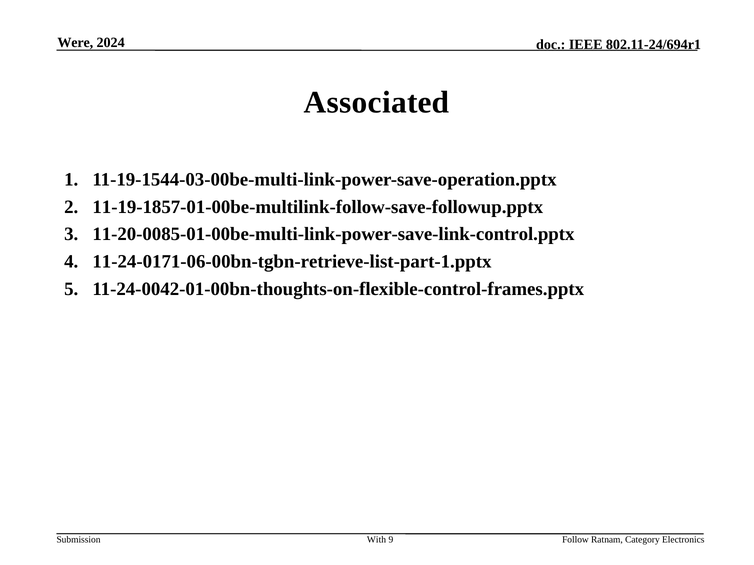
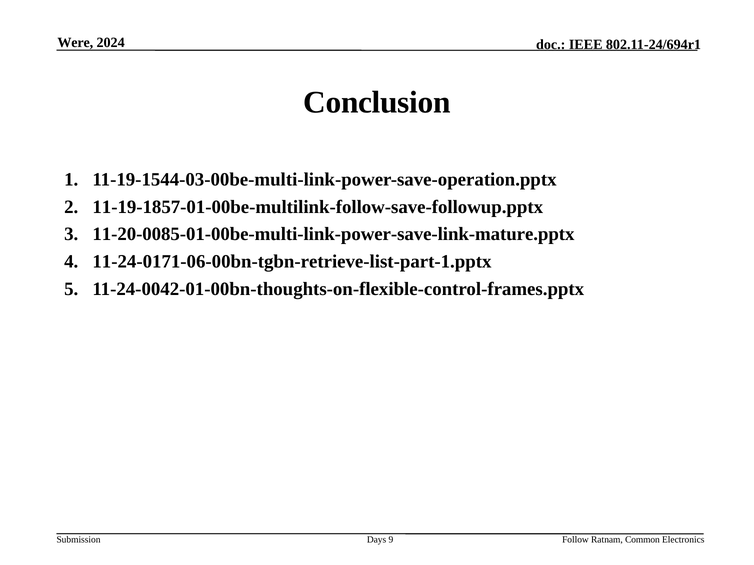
Associated: Associated -> Conclusion
11-20-0085-01-00be-multi-link-power-save-link-control.pptx: 11-20-0085-01-00be-multi-link-power-save-link-control.pptx -> 11-20-0085-01-00be-multi-link-power-save-link-mature.pptx
With: With -> Days
Category: Category -> Common
